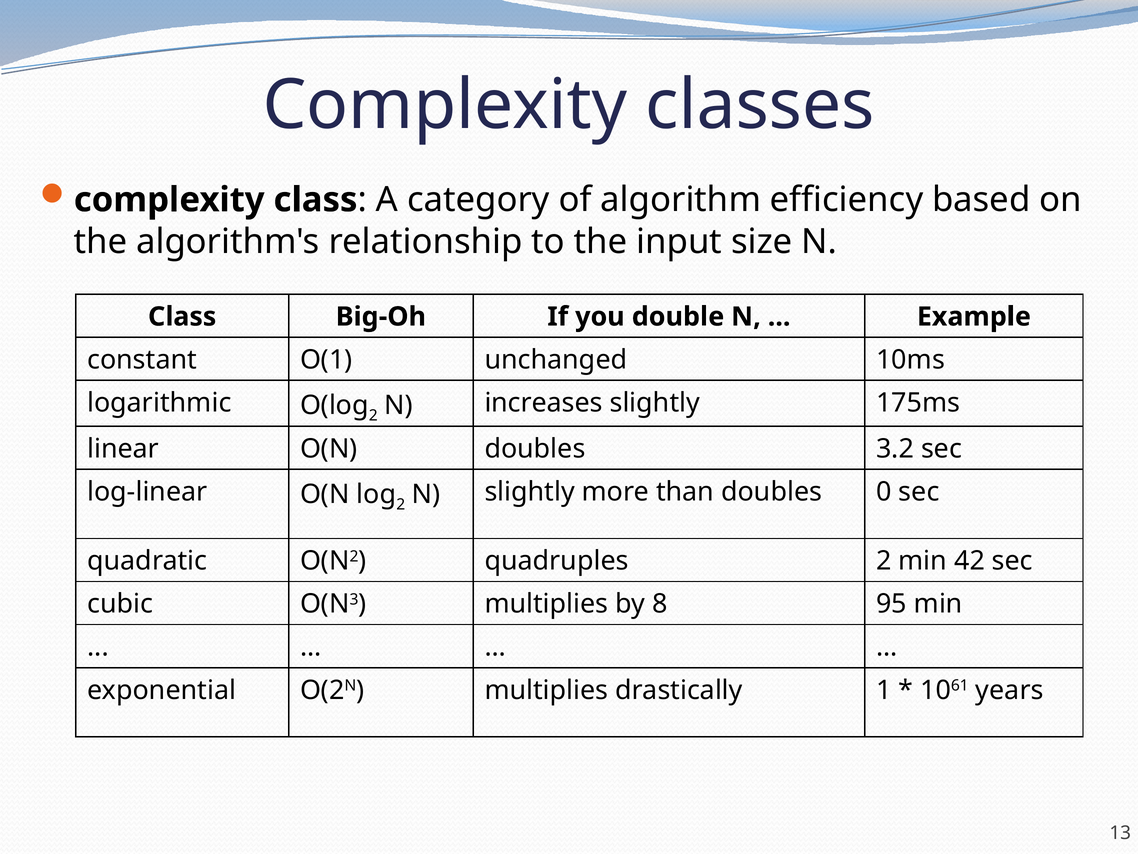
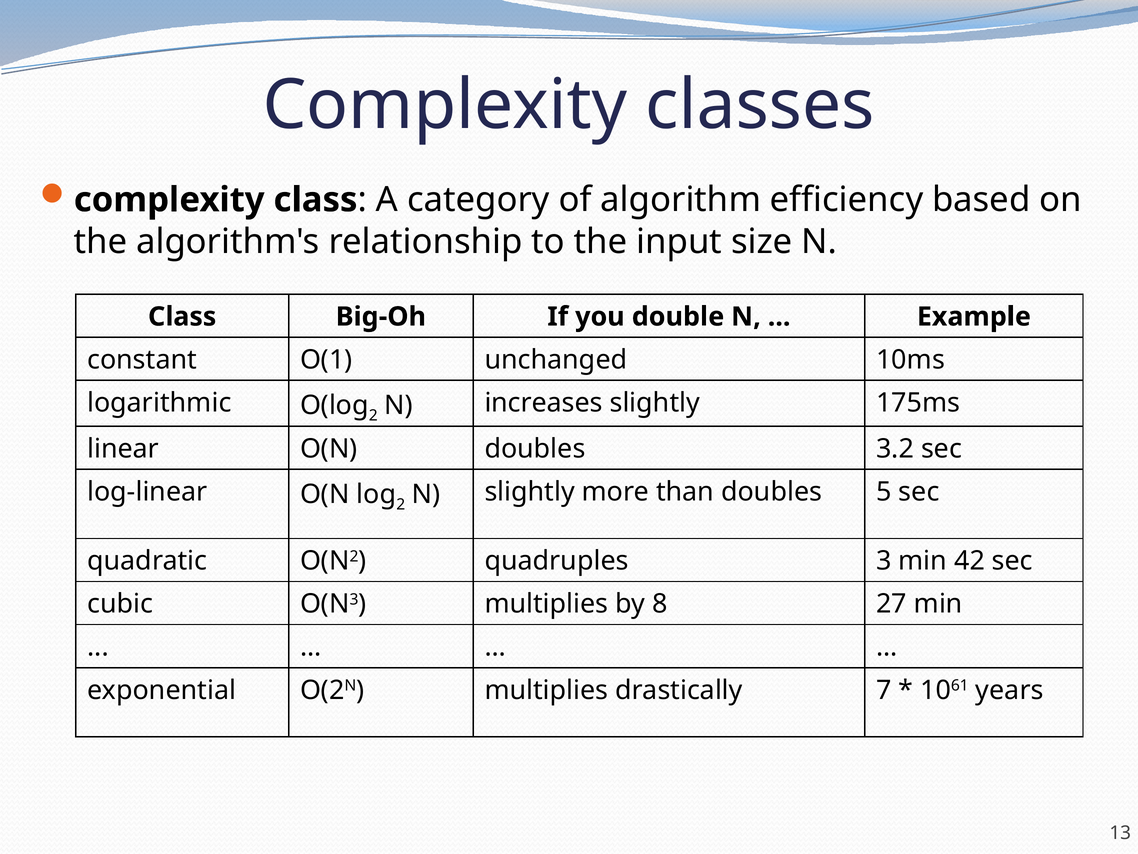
0: 0 -> 5
quadruples 2: 2 -> 3
95: 95 -> 27
1: 1 -> 7
